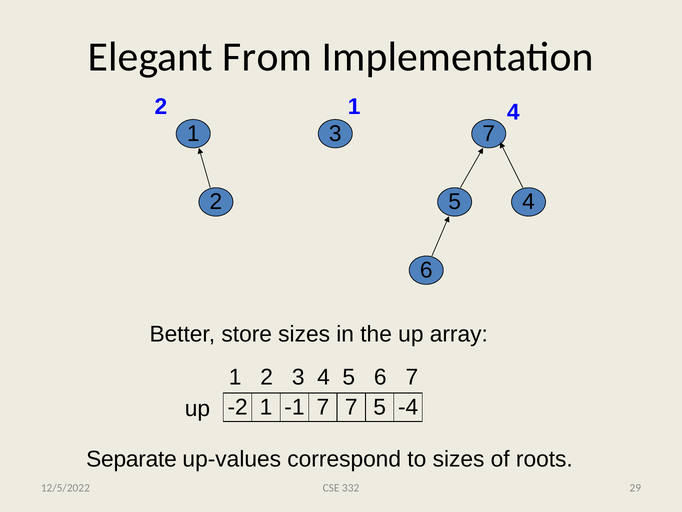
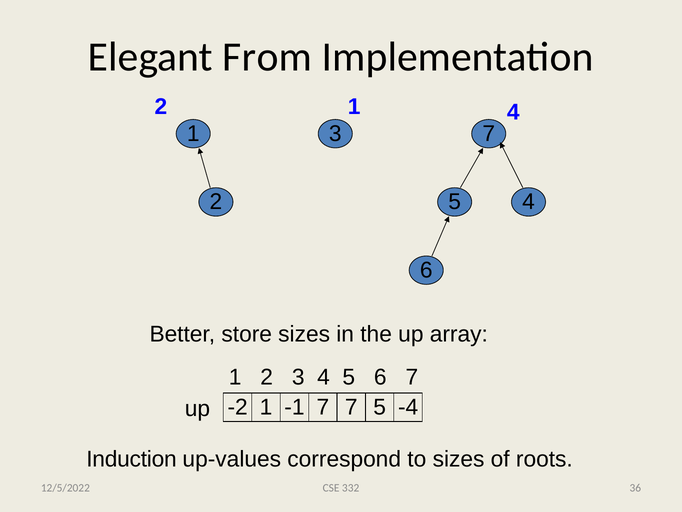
Separate: Separate -> Induction
29: 29 -> 36
